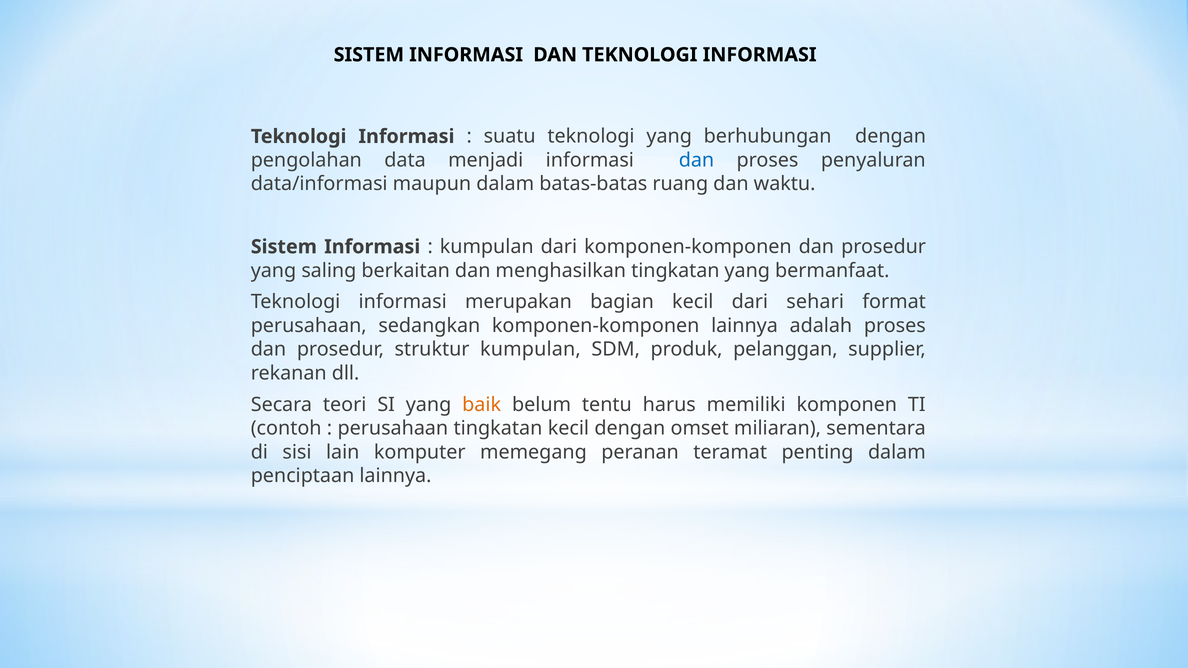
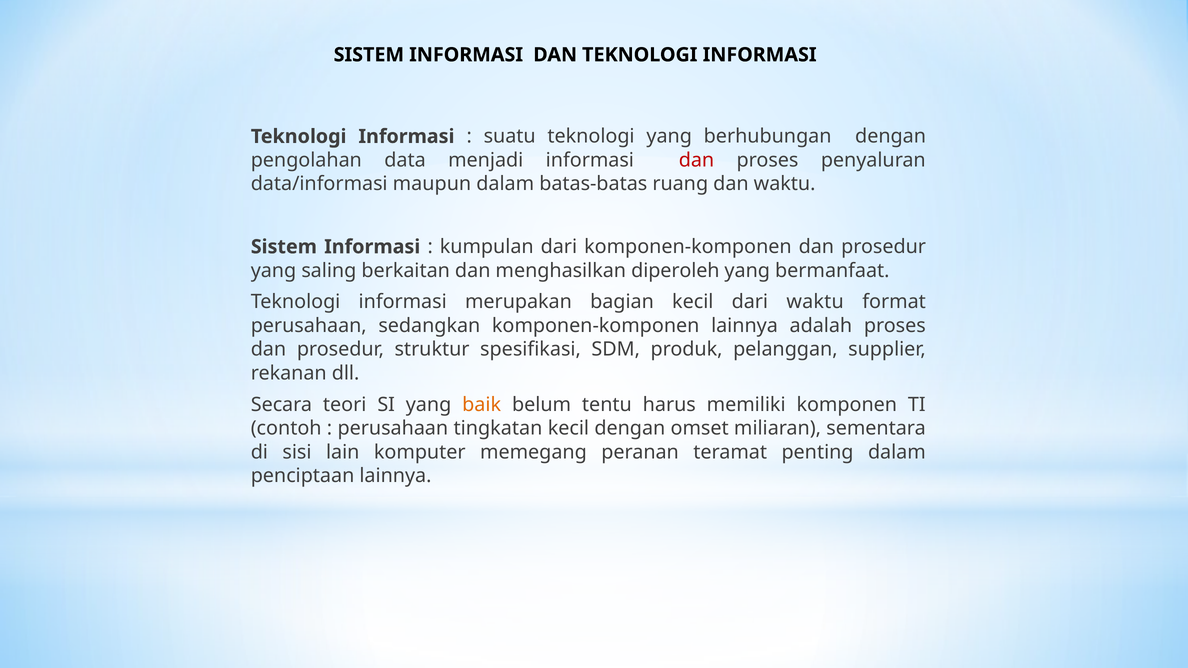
dan at (696, 160) colour: blue -> red
menghasilkan tingkatan: tingkatan -> diperoleh
dari sehari: sehari -> waktu
struktur kumpulan: kumpulan -> spesifikasi
